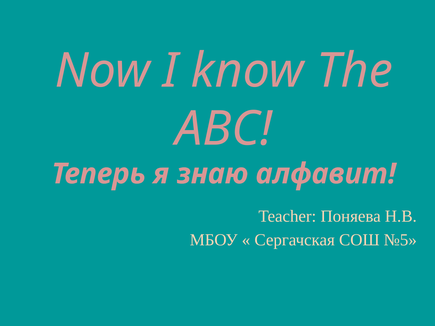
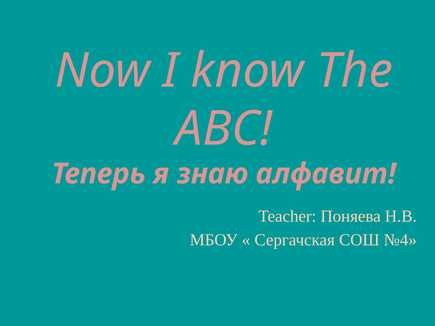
№5: №5 -> №4
